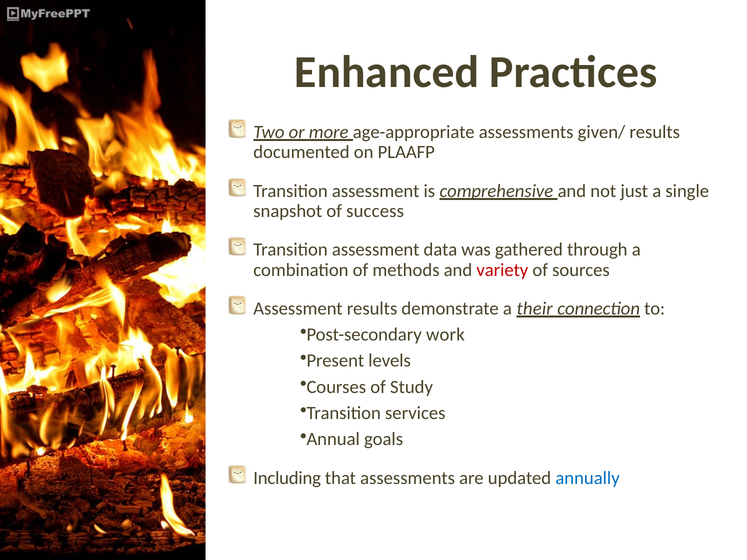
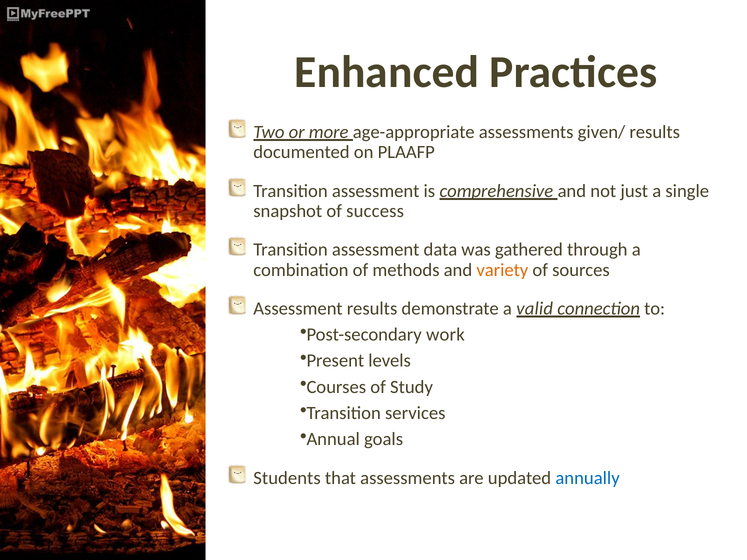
variety colour: red -> orange
their: their -> valid
Including: Including -> Students
